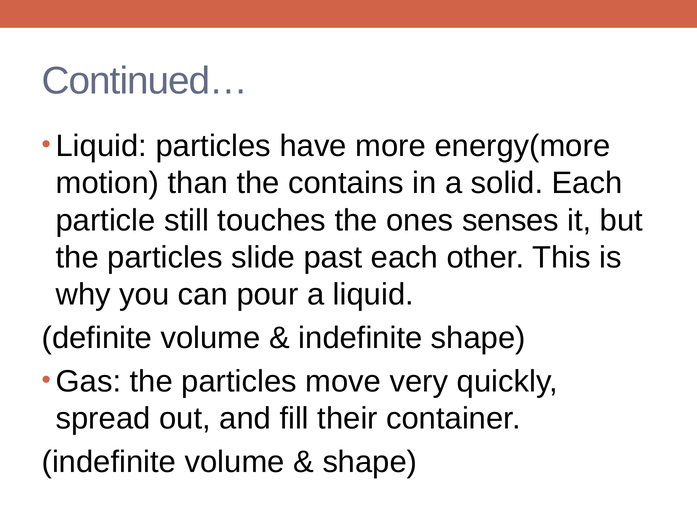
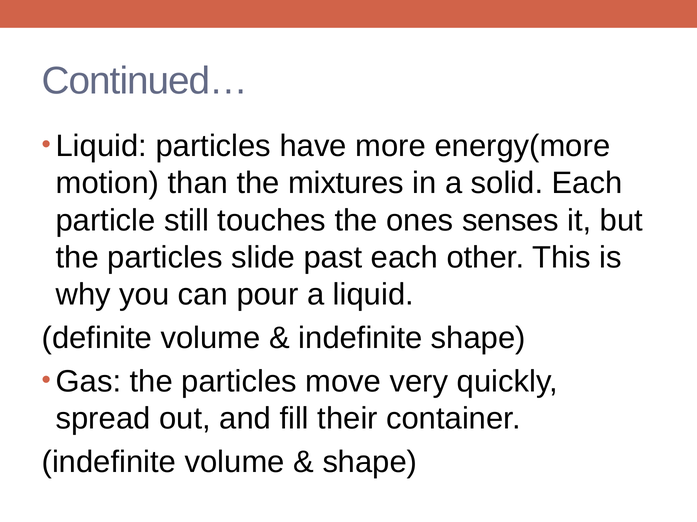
contains: contains -> mixtures
